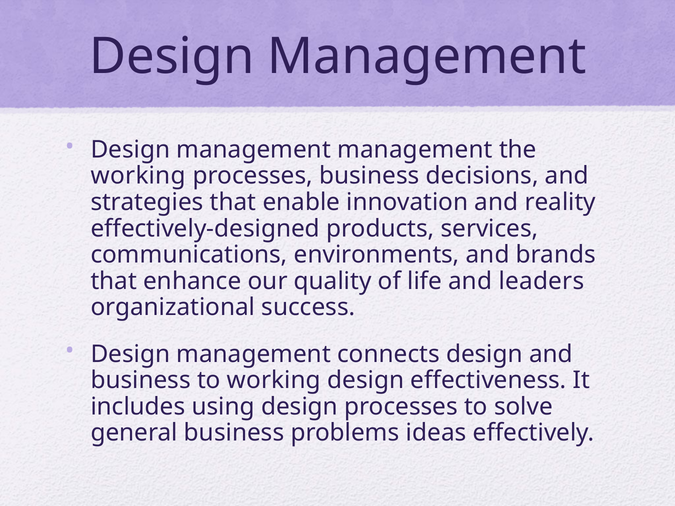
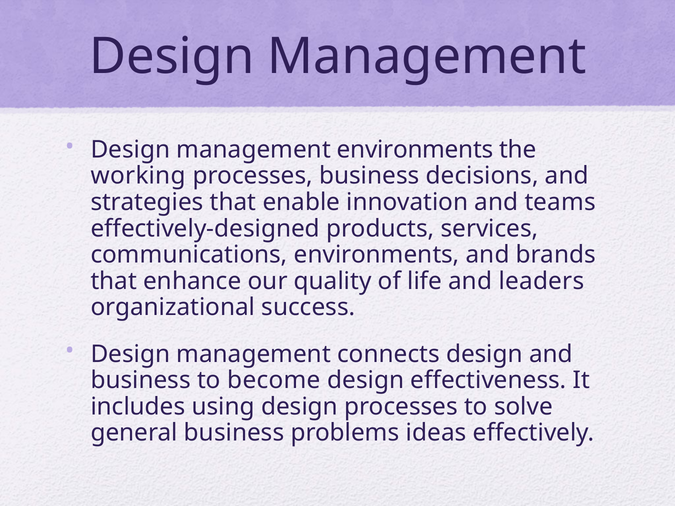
management management: management -> environments
reality: reality -> teams
to working: working -> become
